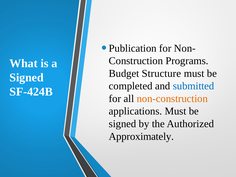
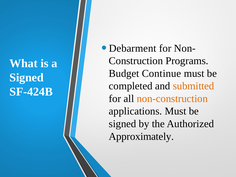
Publication: Publication -> Debarment
Structure: Structure -> Continue
submitted colour: blue -> orange
